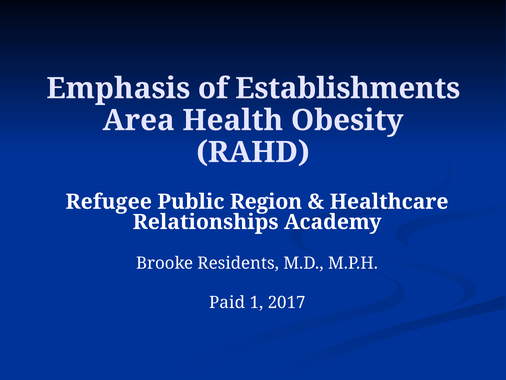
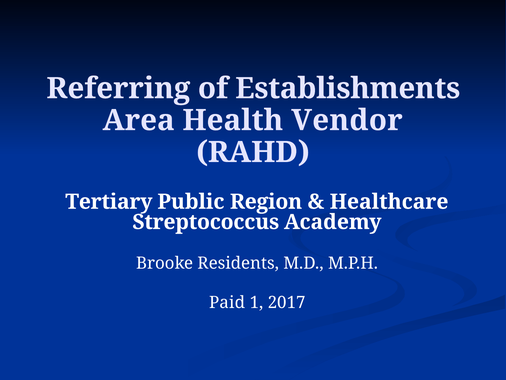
Emphasis: Emphasis -> Referring
Obesity: Obesity -> Vendor
Refugee: Refugee -> Tertiary
Relationships: Relationships -> Streptococcus
